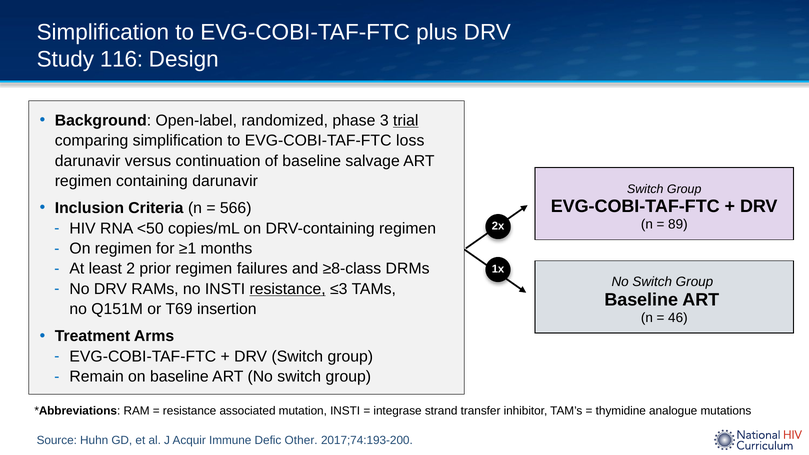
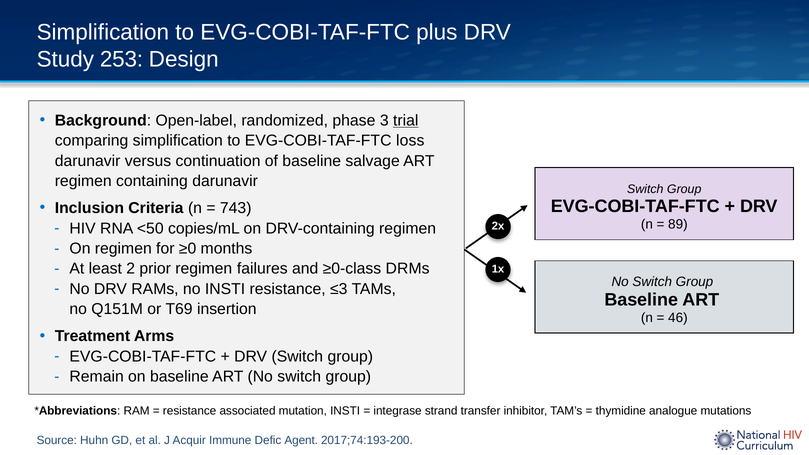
116: 116 -> 253
566: 566 -> 743
≥1: ≥1 -> ≥0
≥8-class: ≥8-class -> ≥0-class
resistance at (288, 289) underline: present -> none
Other: Other -> Agent
